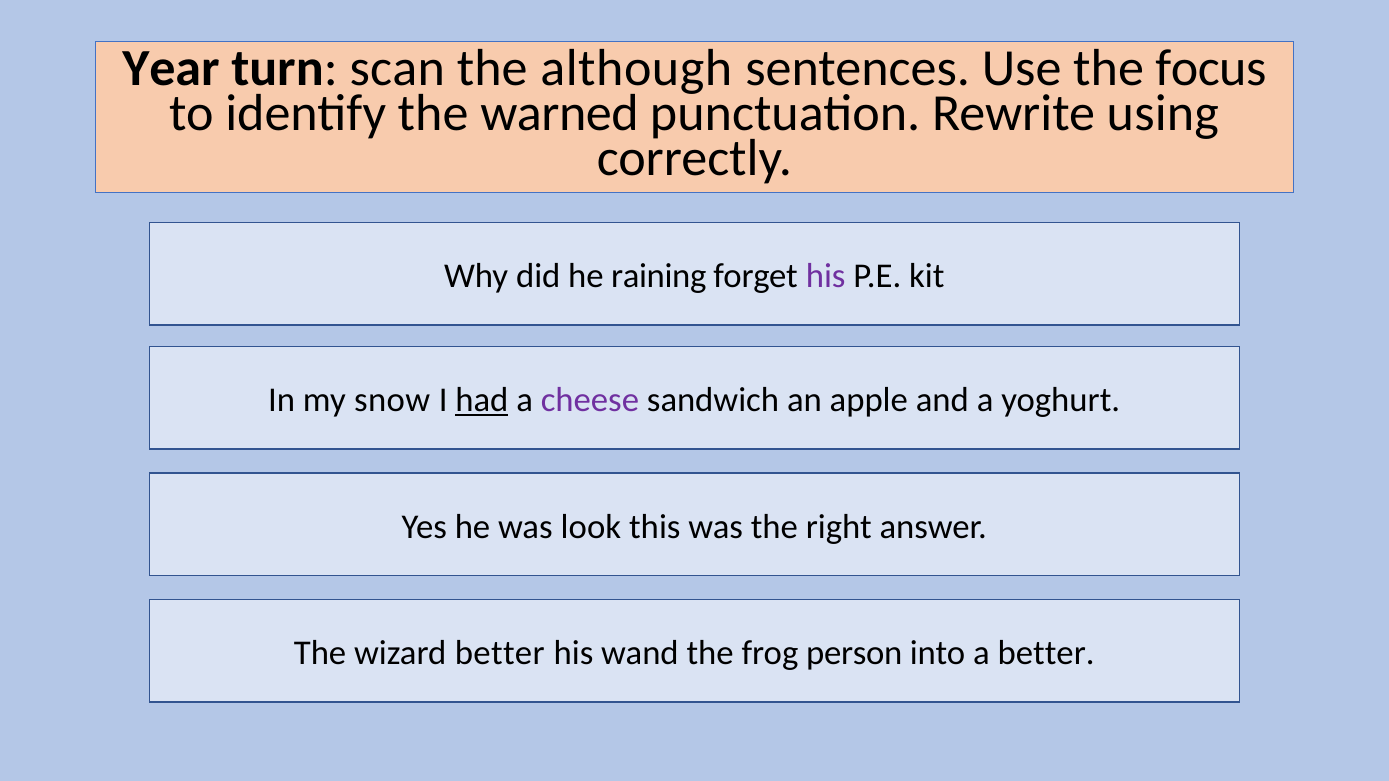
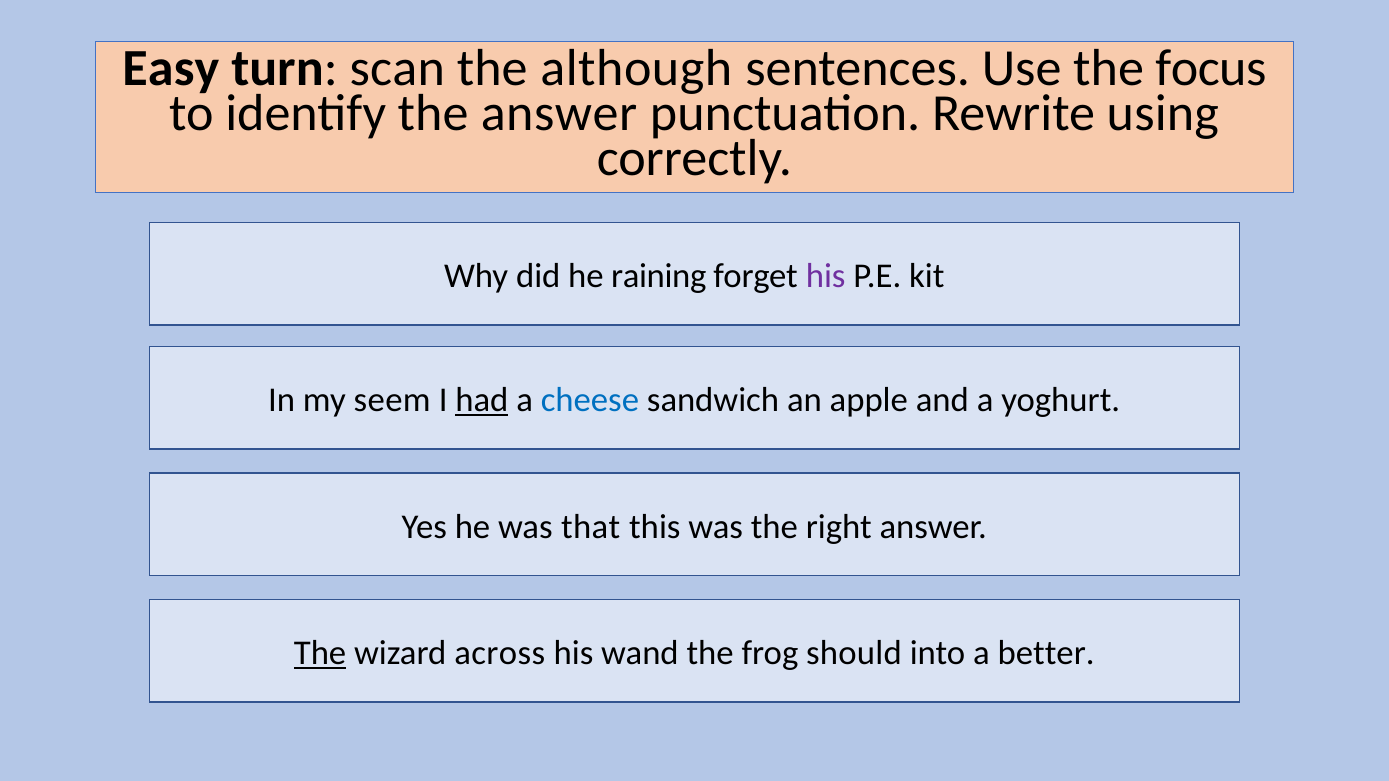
Year: Year -> Easy
the warned: warned -> answer
snow: snow -> seem
cheese colour: purple -> blue
look: look -> that
The at (320, 653) underline: none -> present
wizard better: better -> across
person: person -> should
